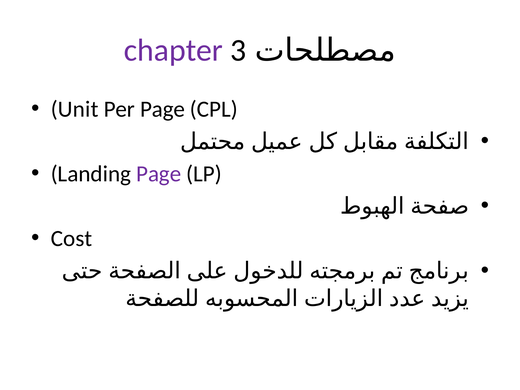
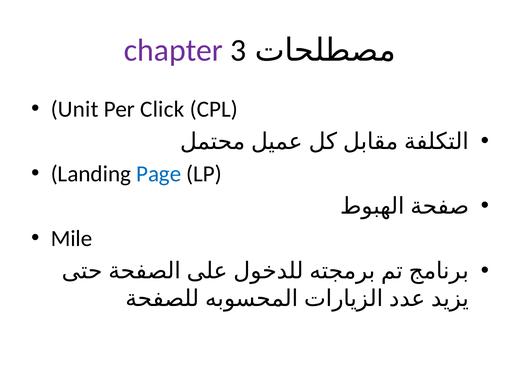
Per Page: Page -> Click
Page at (159, 174) colour: purple -> blue
Cost: Cost -> Mile
